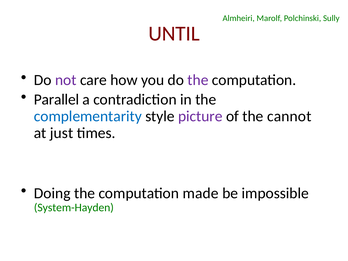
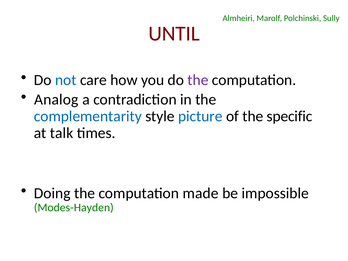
not colour: purple -> blue
Parallel: Parallel -> Analog
picture colour: purple -> blue
cannot: cannot -> specific
just: just -> talk
System-Hayden: System-Hayden -> Modes-Hayden
